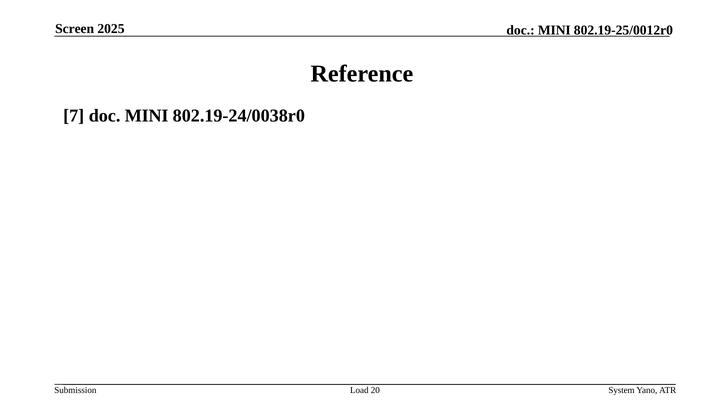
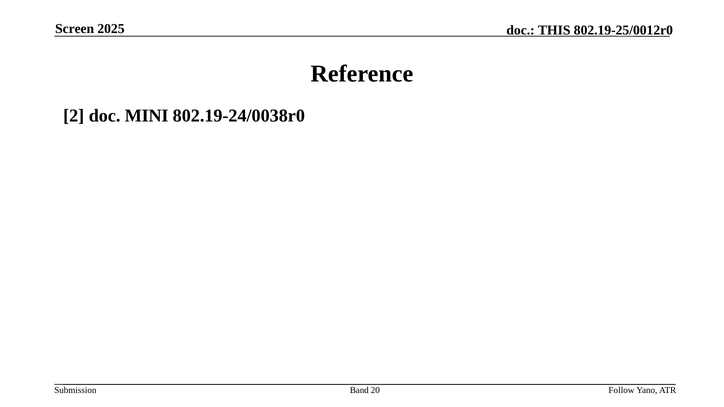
MINI at (554, 30): MINI -> THIS
7: 7 -> 2
Load: Load -> Band
System: System -> Follow
